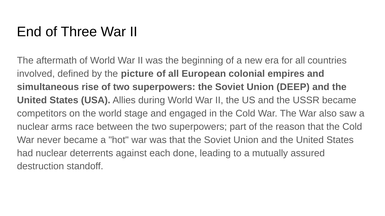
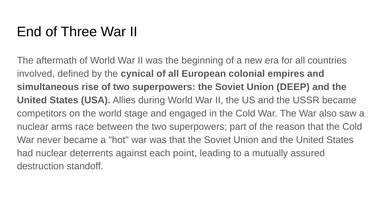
picture: picture -> cynical
done: done -> point
